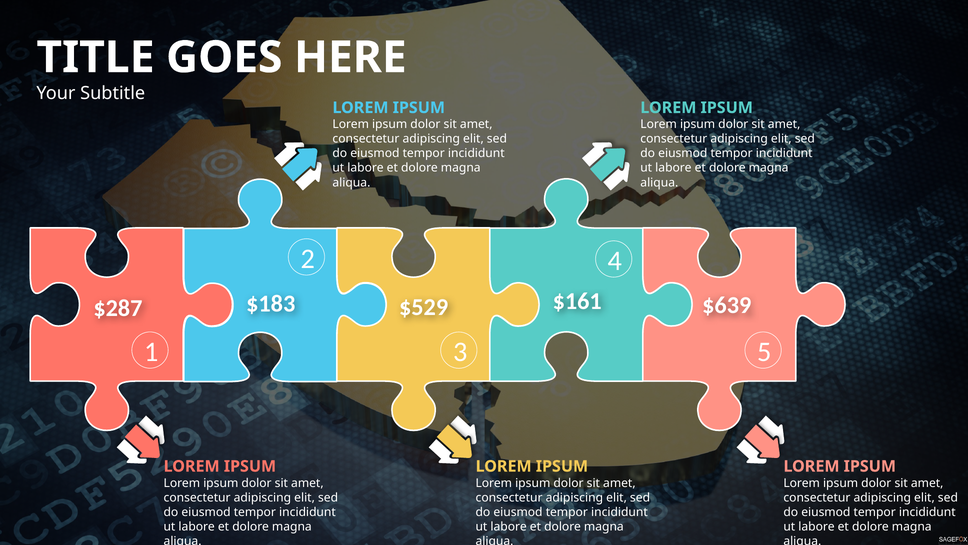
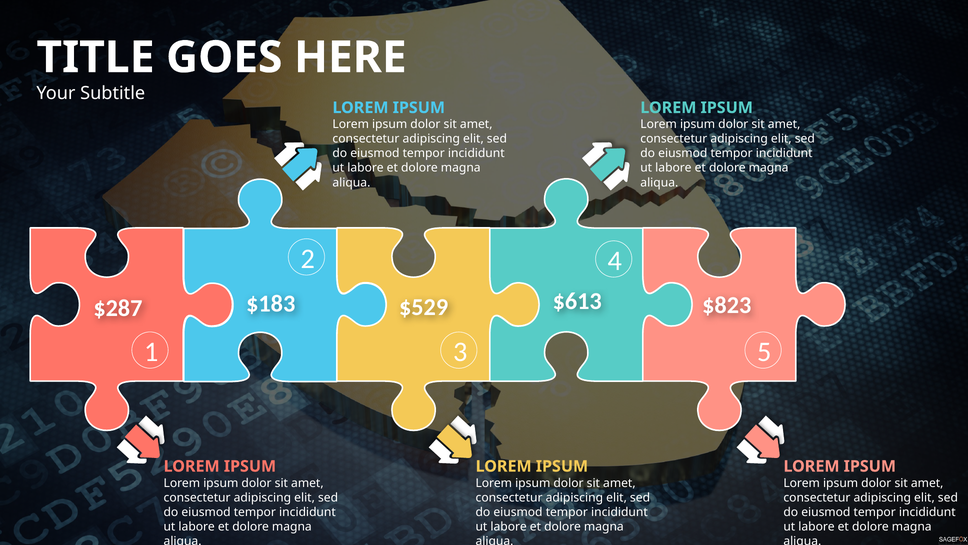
$161: $161 -> $613
$639: $639 -> $823
